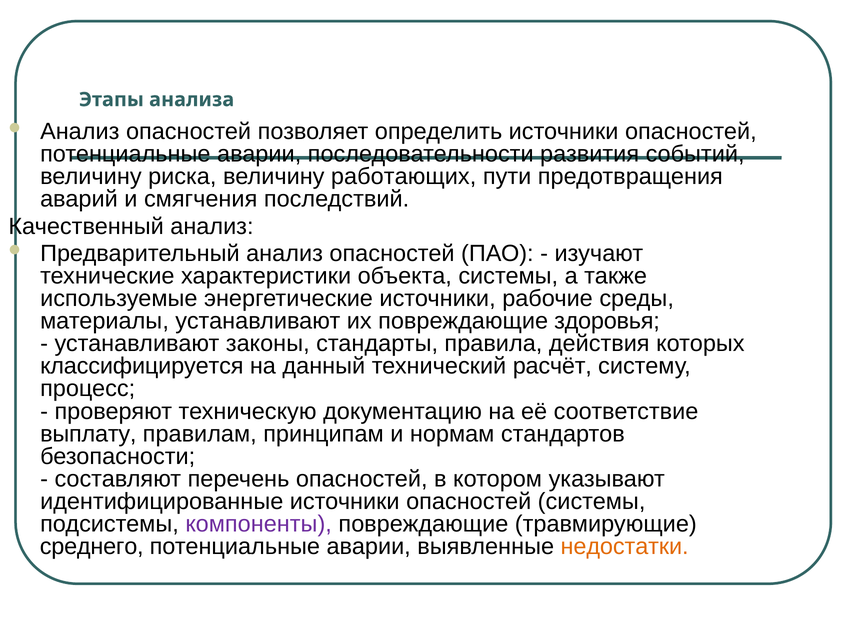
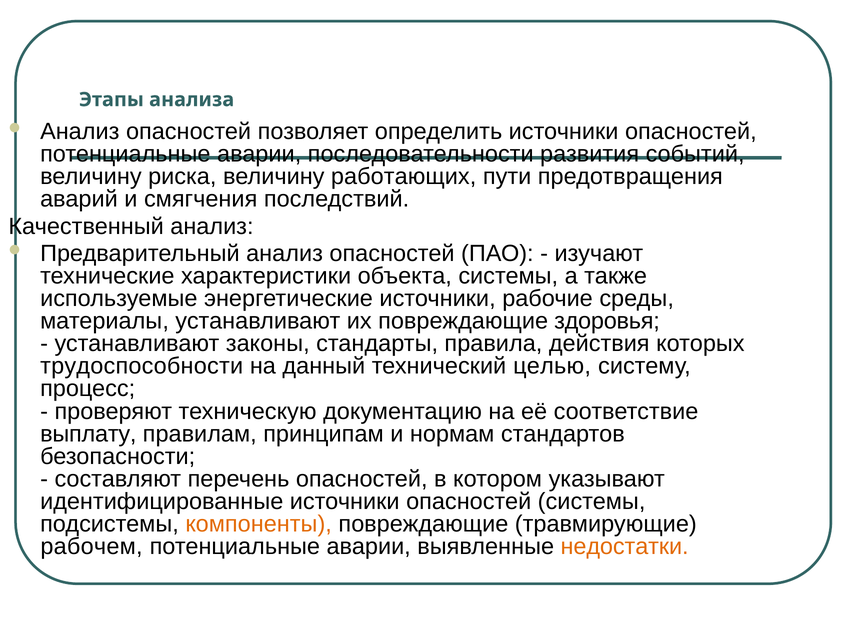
классифицируется: классифицируется -> трудоспособности
расчёт: расчёт -> целью
компоненты colour: purple -> orange
среднего: среднего -> рабочем
